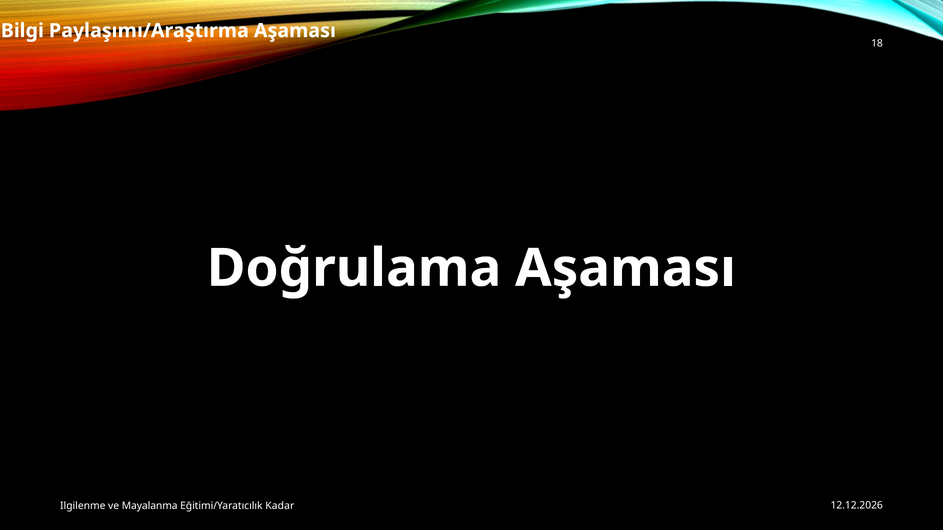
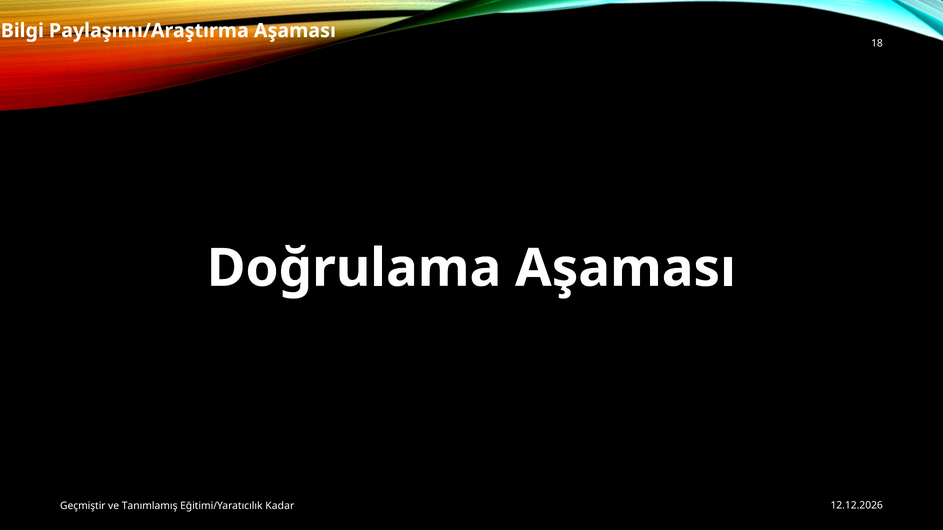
Ilgilenme: Ilgilenme -> Geçmiştir
Mayalanma: Mayalanma -> Tanımlamış
